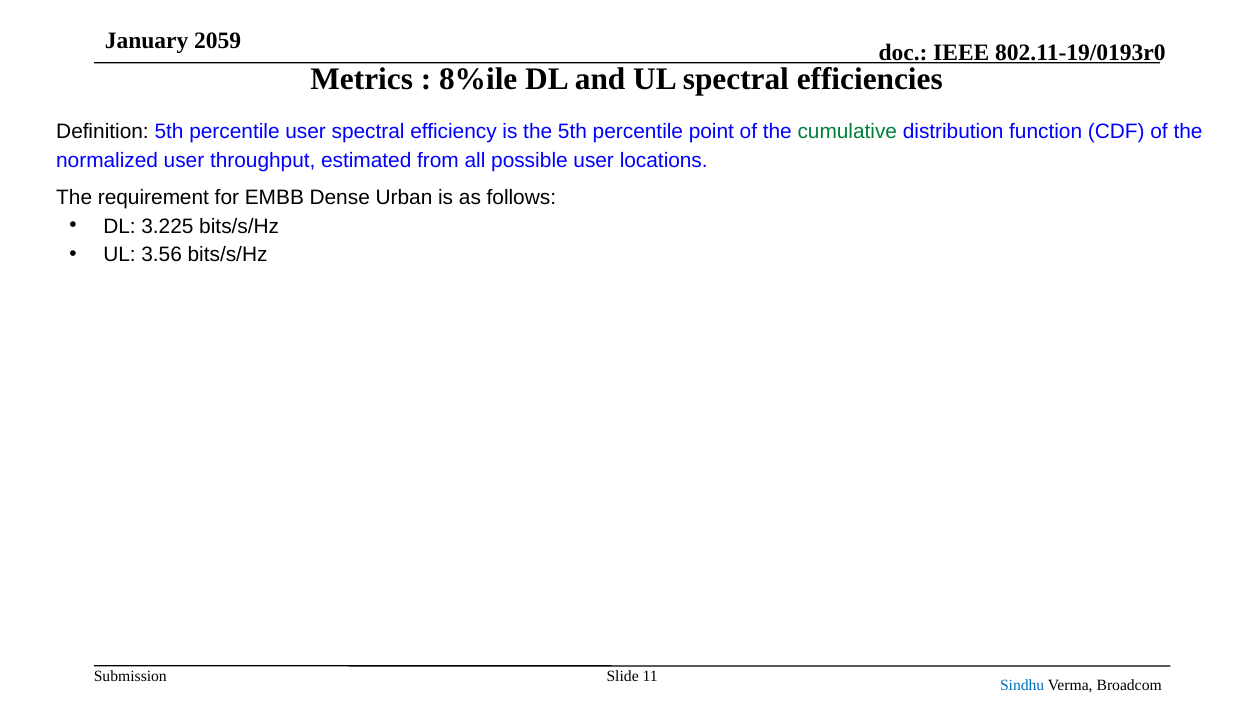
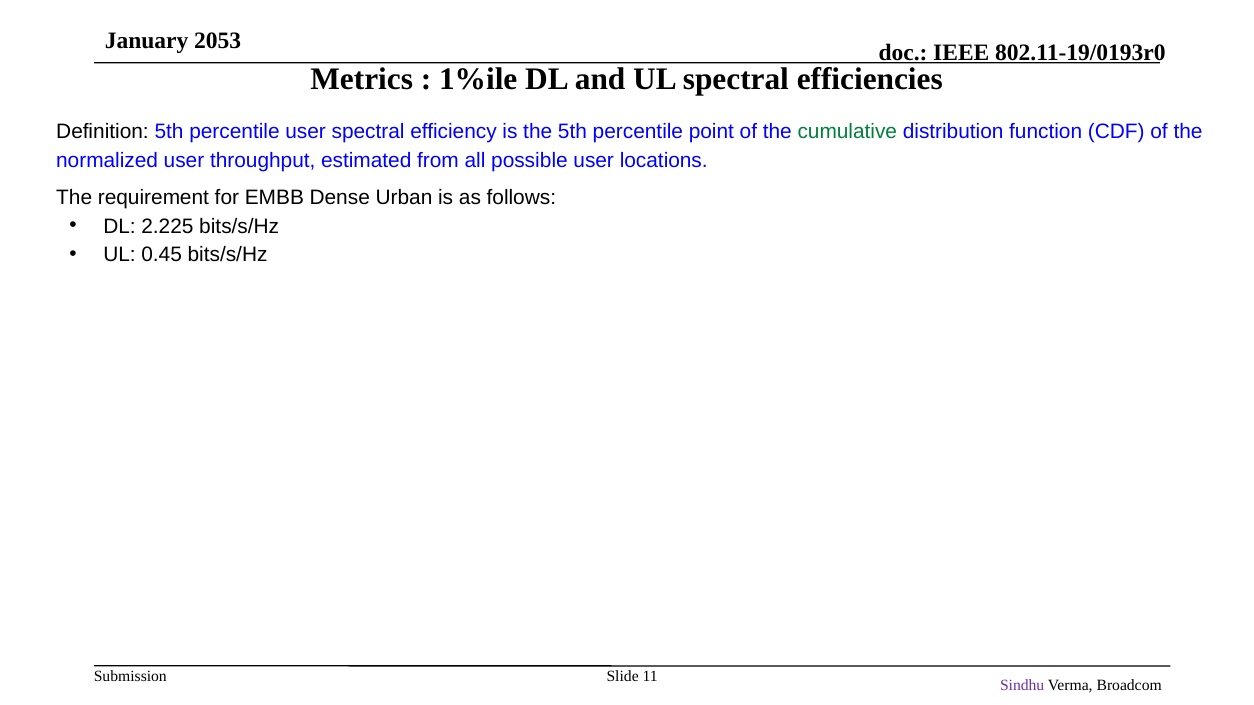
2059: 2059 -> 2053
8%ile: 8%ile -> 1%ile
3.225: 3.225 -> 2.225
3.56: 3.56 -> 0.45
Sindhu colour: blue -> purple
